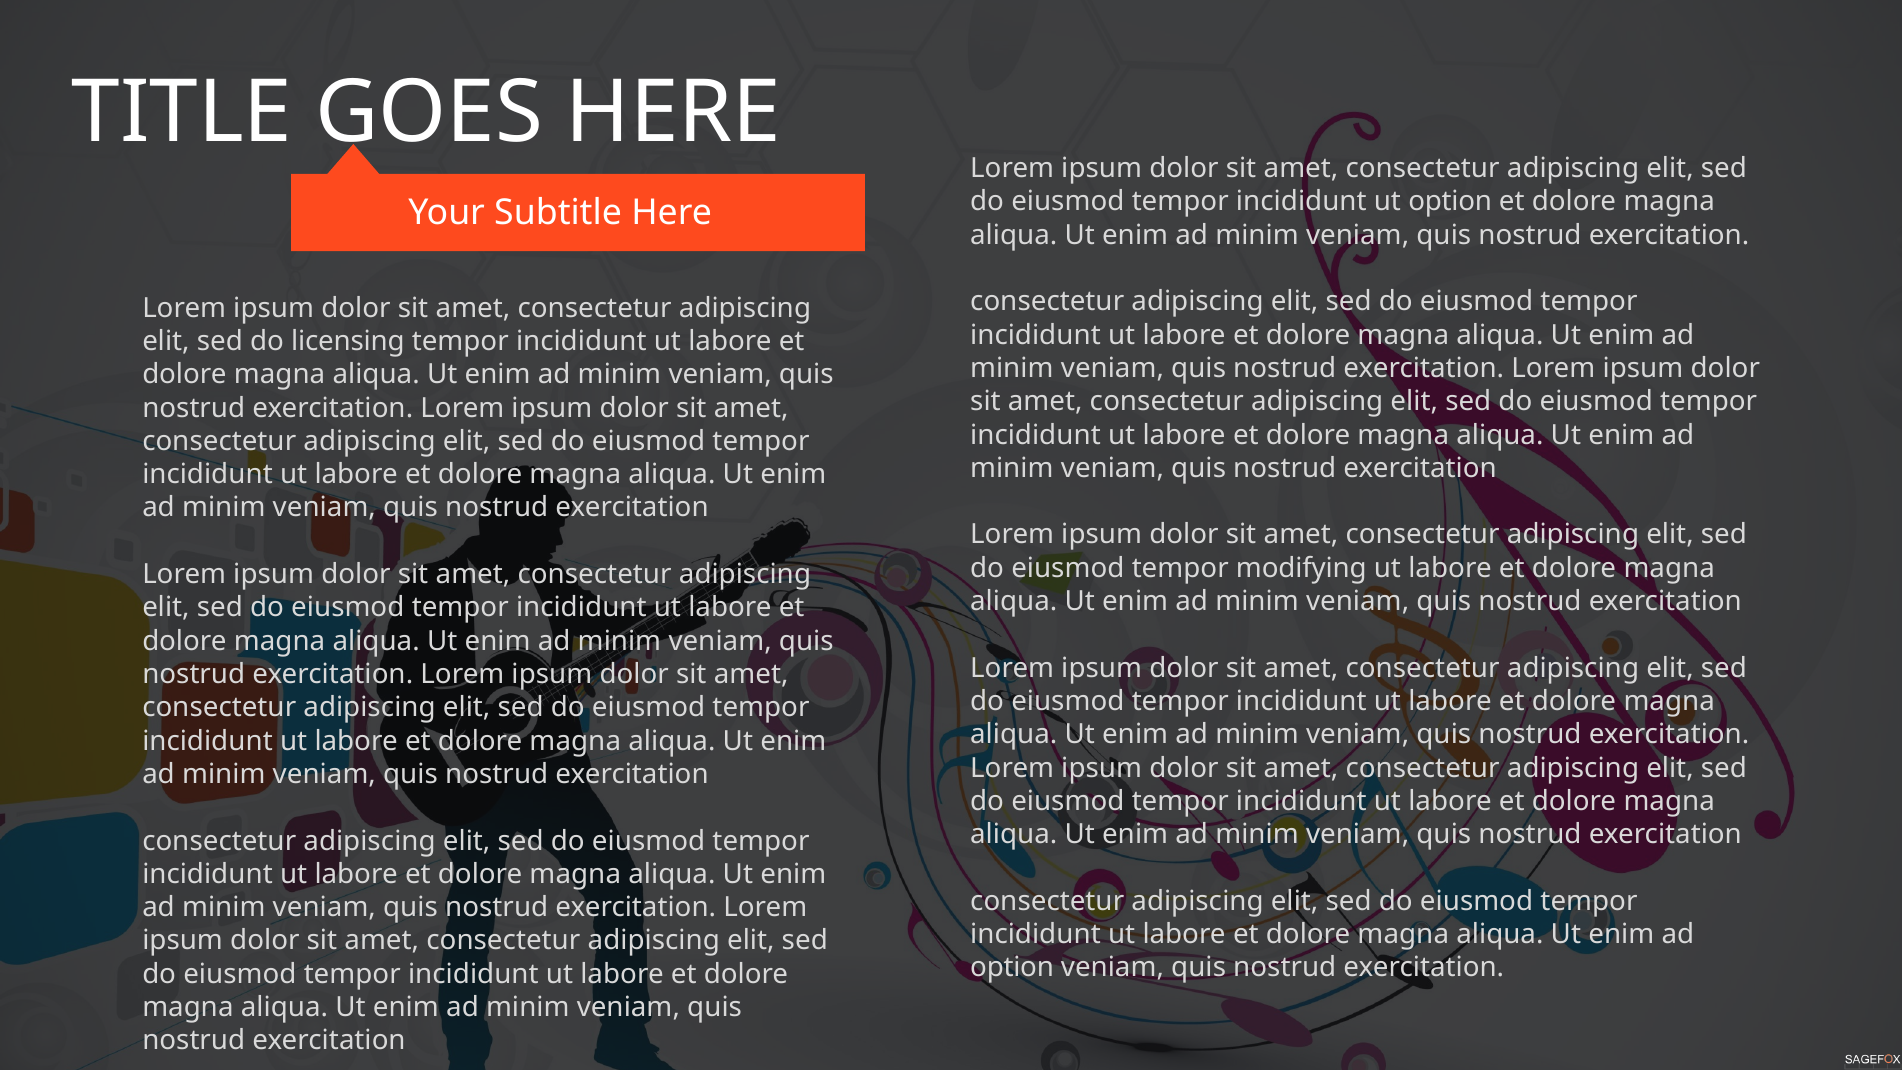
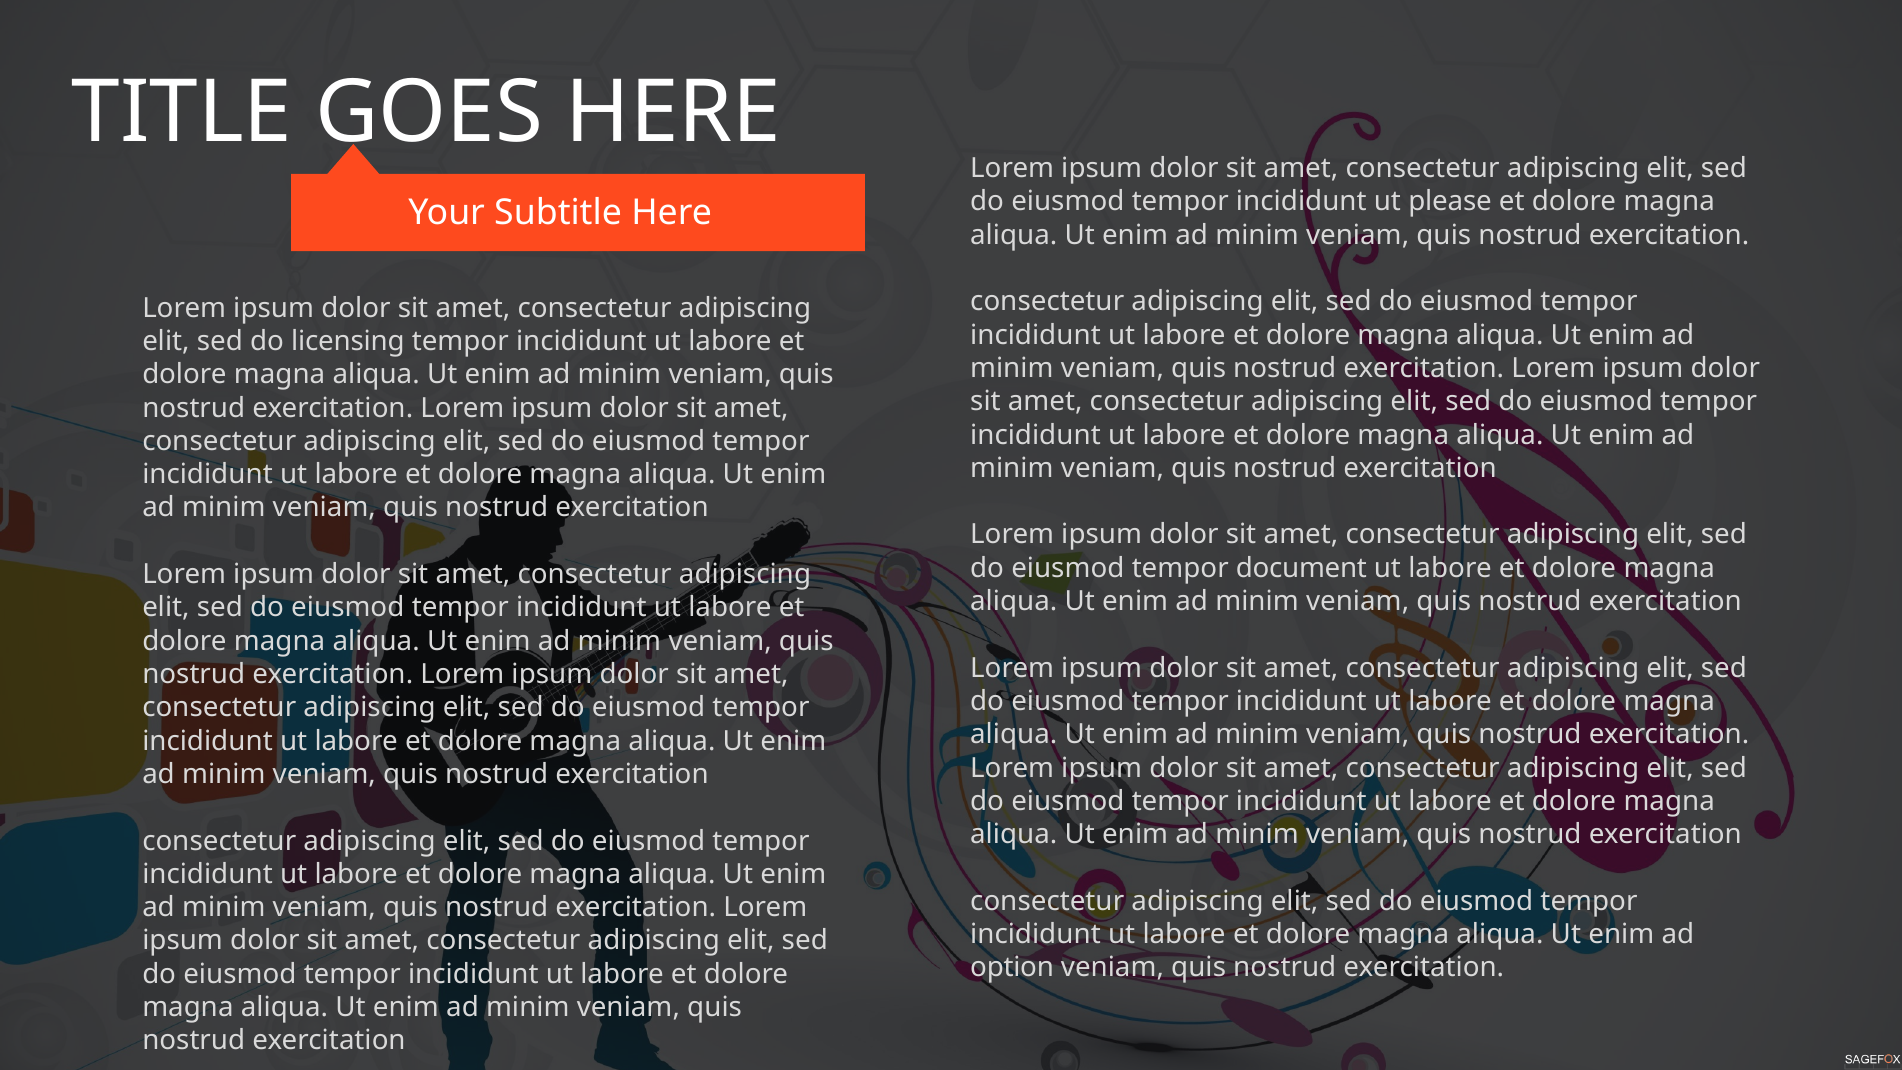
ut option: option -> please
modifying: modifying -> document
